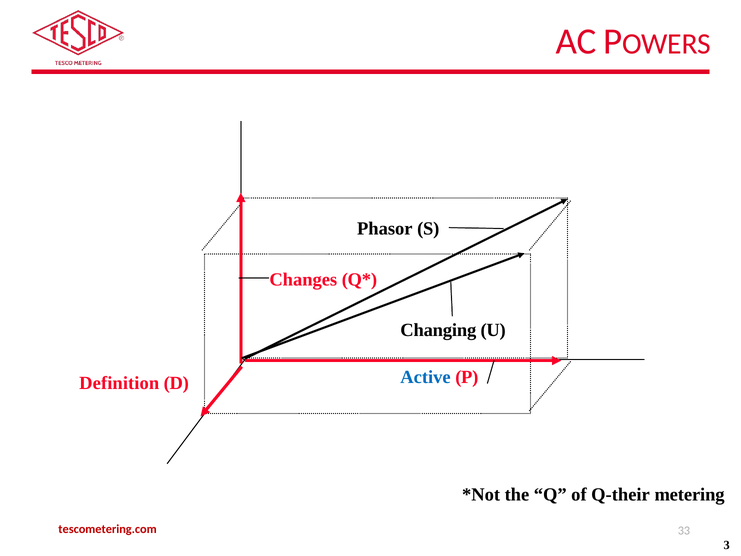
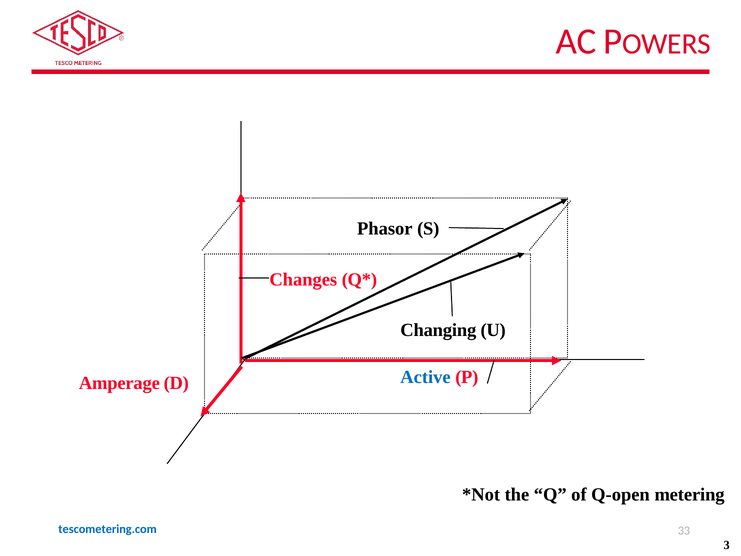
Definition: Definition -> Amperage
Q-their: Q-their -> Q-open
tescometering.com colour: red -> blue
